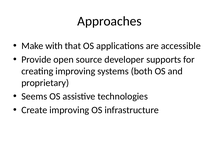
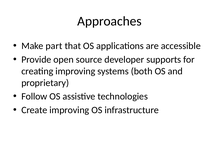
with: with -> part
Seems: Seems -> Follow
